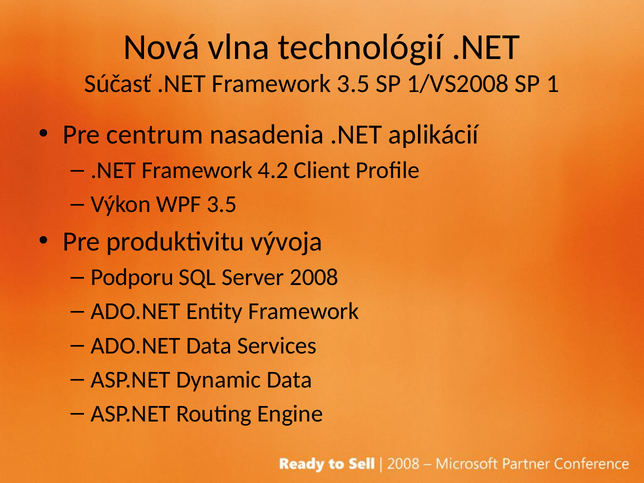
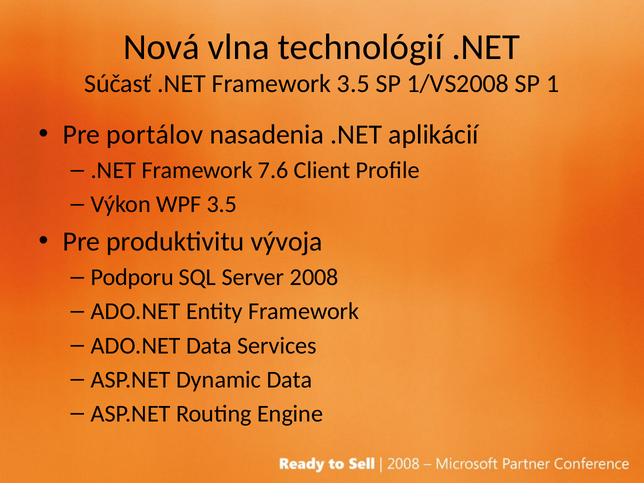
centrum: centrum -> portálov
4.2: 4.2 -> 7.6
